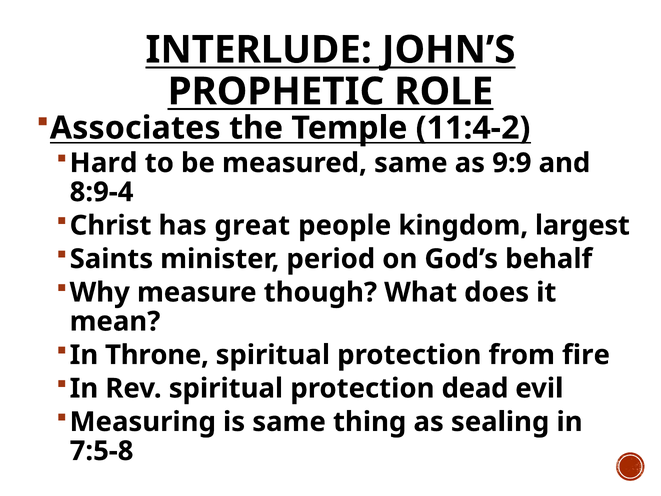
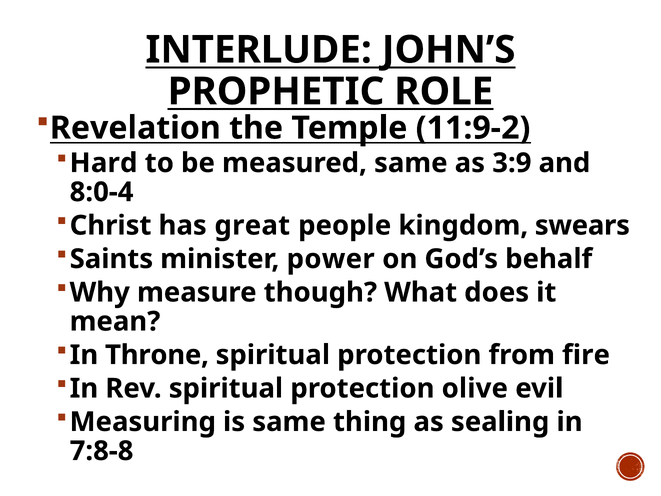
Associates: Associates -> Revelation
11:4-2: 11:4-2 -> 11:9-2
9:9: 9:9 -> 3:9
8:9-4: 8:9-4 -> 8:0-4
largest: largest -> swears
period: period -> power
dead: dead -> olive
7:5-8: 7:5-8 -> 7:8-8
